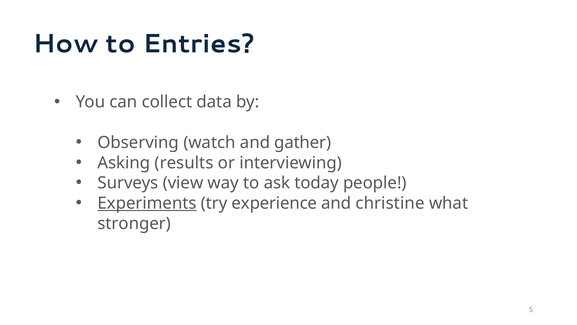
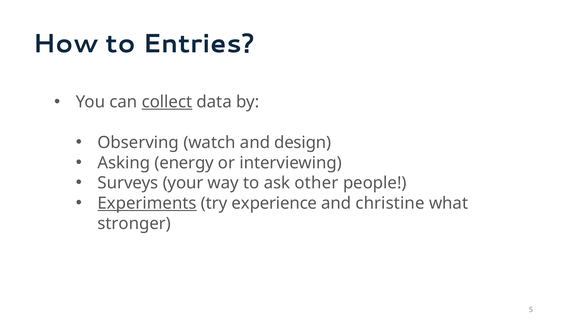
collect underline: none -> present
gather: gather -> design
results: results -> energy
view: view -> your
today: today -> other
